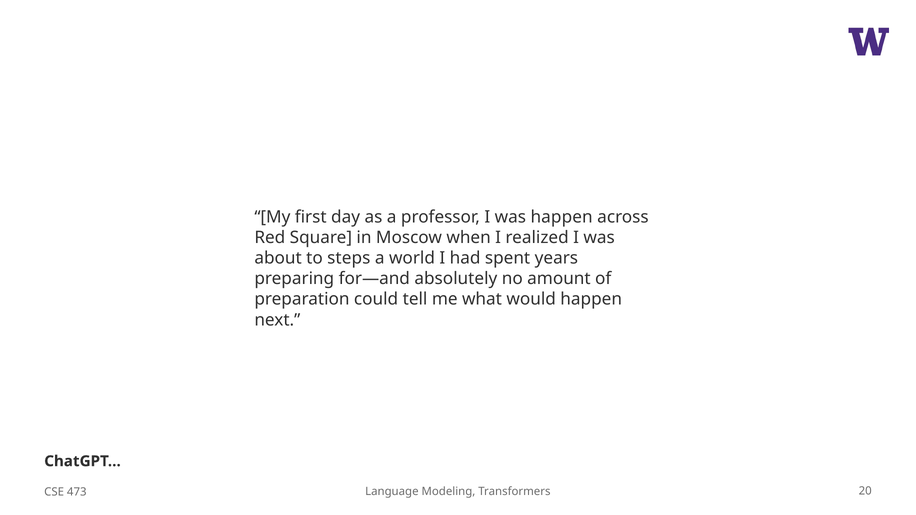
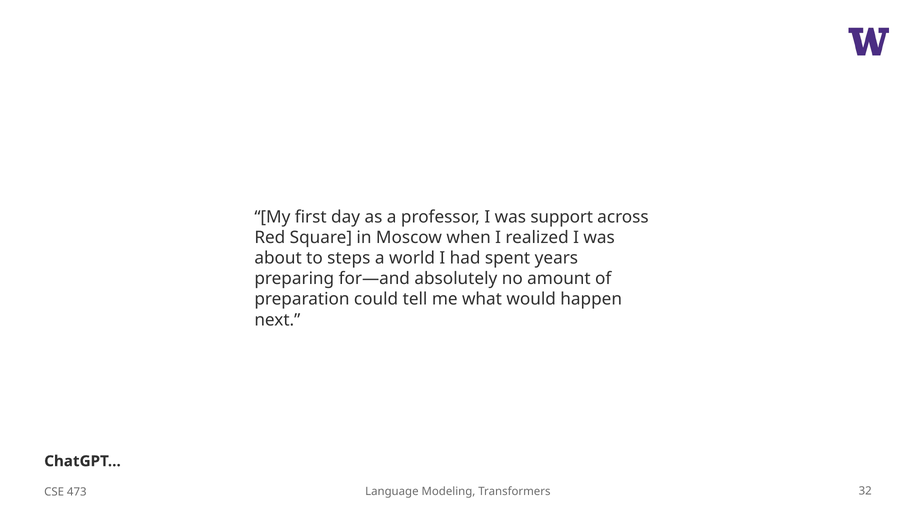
was happen: happen -> support
20: 20 -> 32
